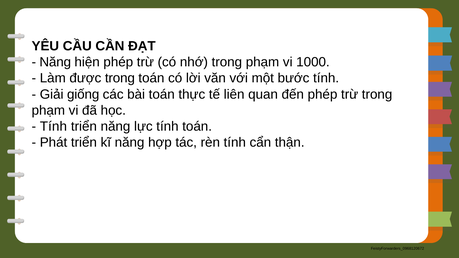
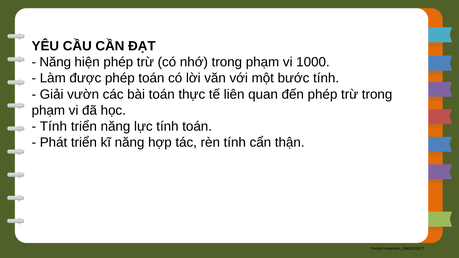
được trong: trong -> phép
giống: giống -> vườn
